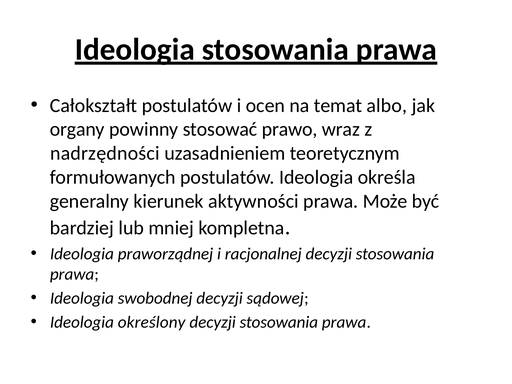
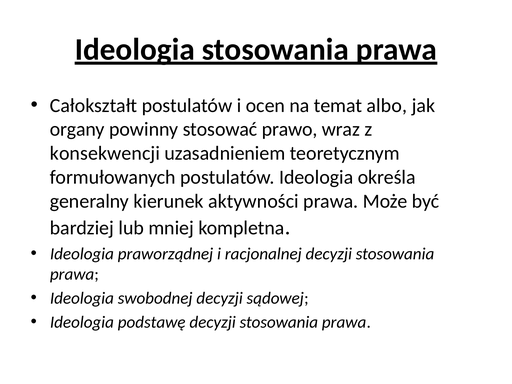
nadrzędności: nadrzędności -> konsekwencji
określony: określony -> podstawę
